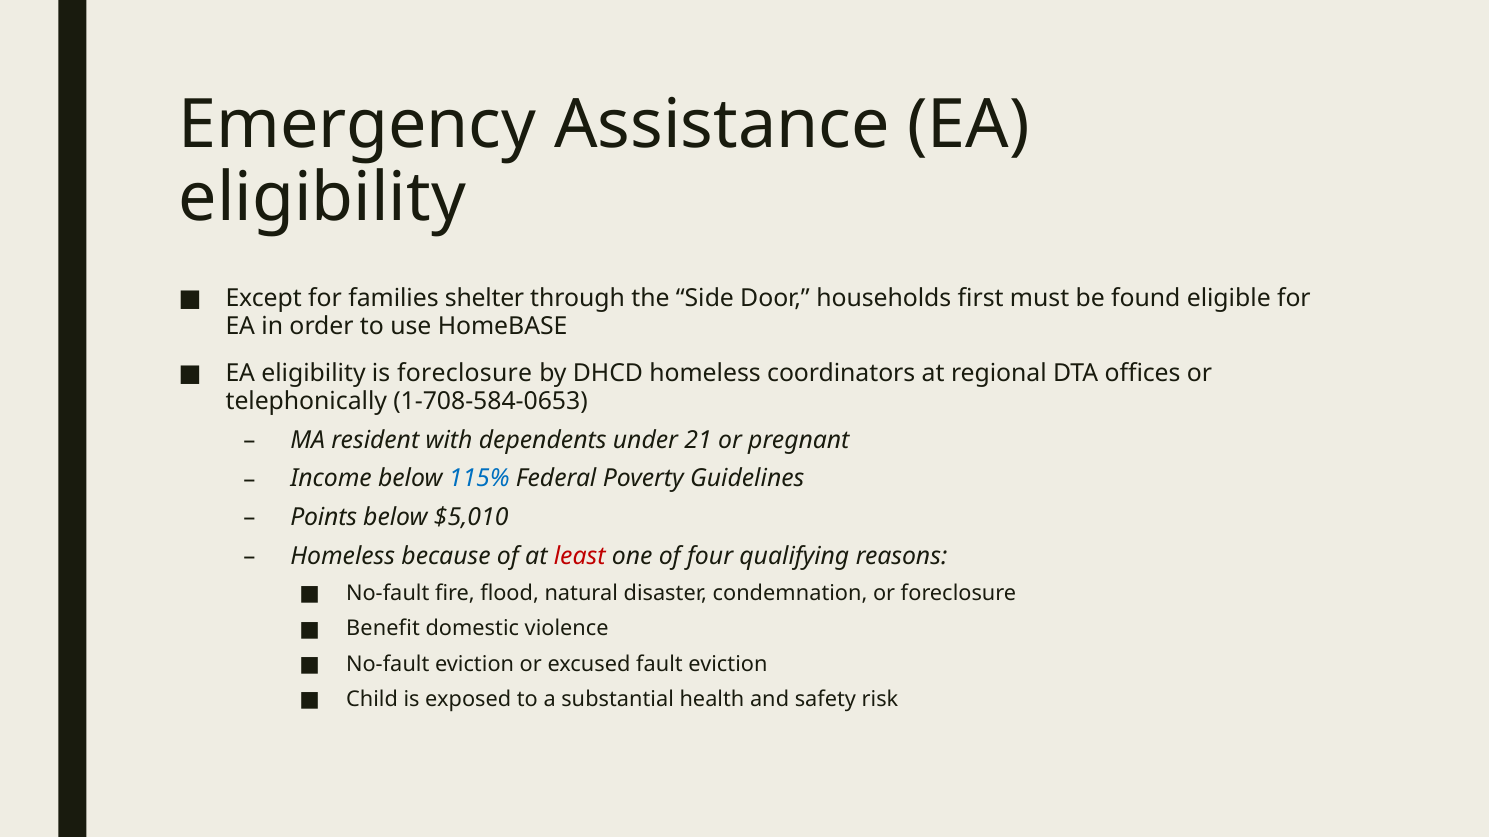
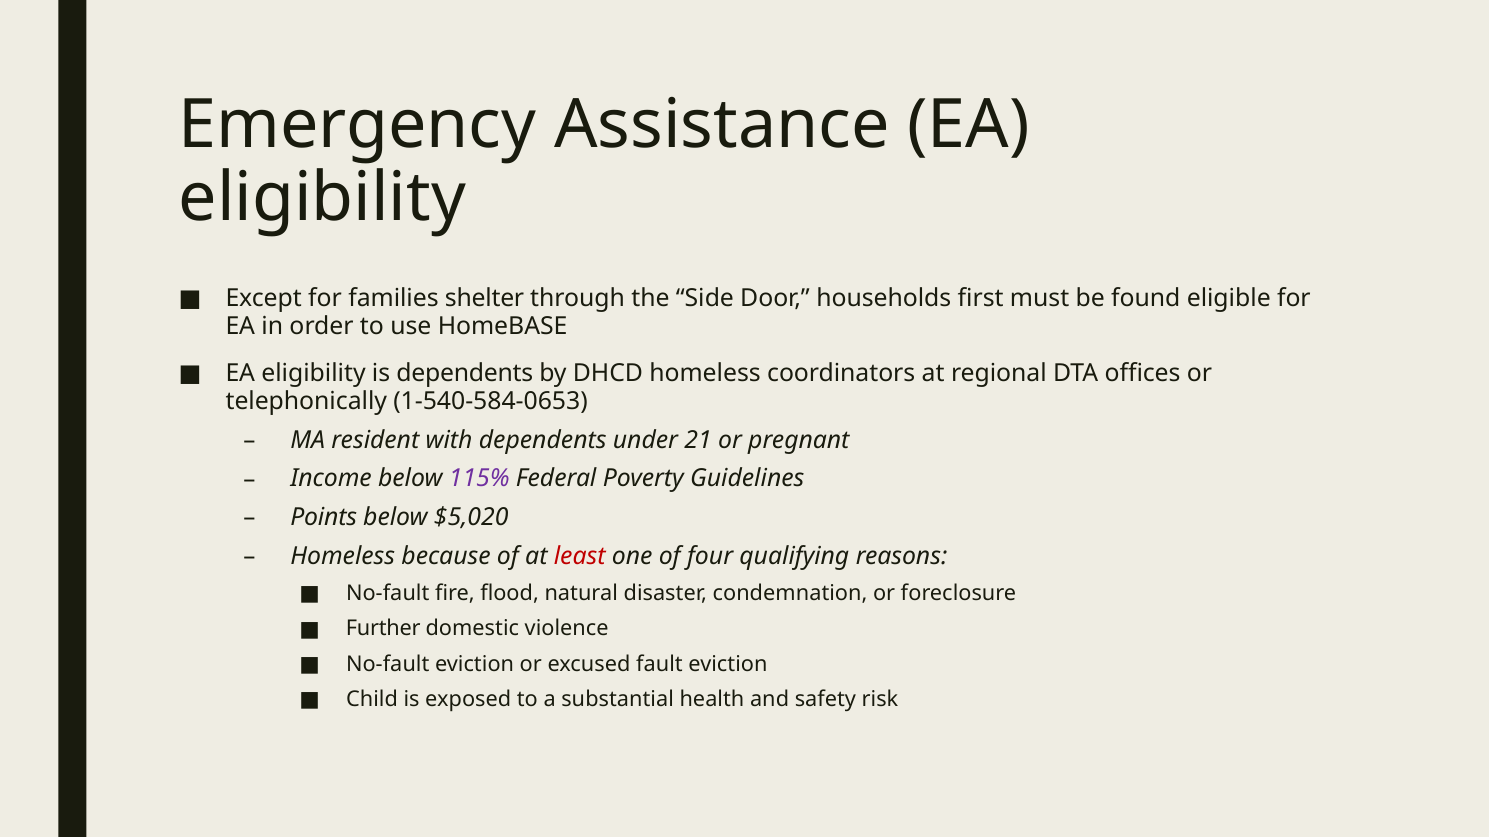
is foreclosure: foreclosure -> dependents
1-708-584-0653: 1-708-584-0653 -> 1-540-584-0653
115% colour: blue -> purple
$5,010: $5,010 -> $5,020
Benefit: Benefit -> Further
